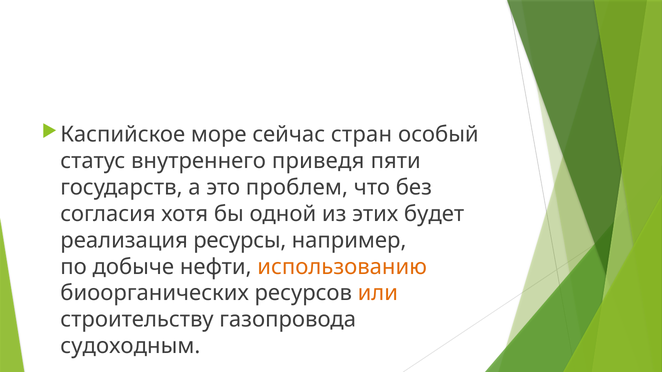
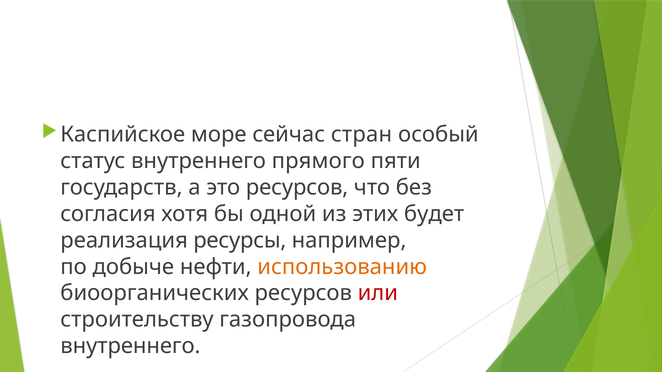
приведя: приведя -> прямого
это проблем: проблем -> ресурсов
или colour: orange -> red
судоходным at (130, 346): судоходным -> внутреннего
